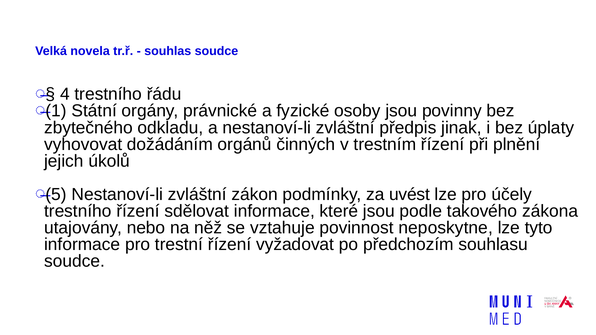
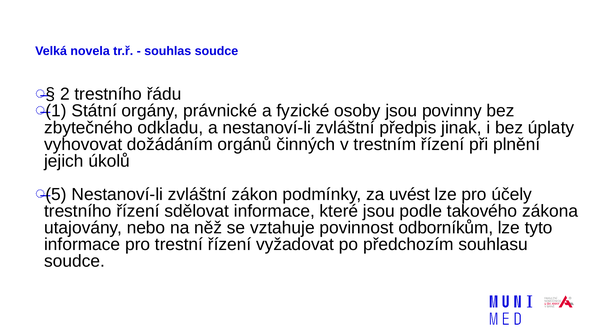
4: 4 -> 2
neposkytne: neposkytne -> odborníkům
